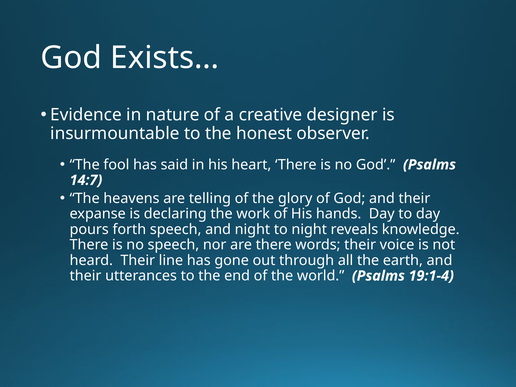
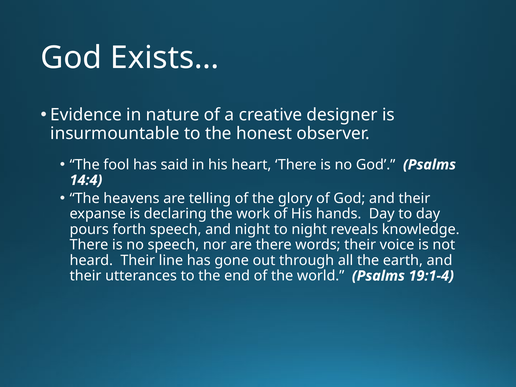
14:7: 14:7 -> 14:4
